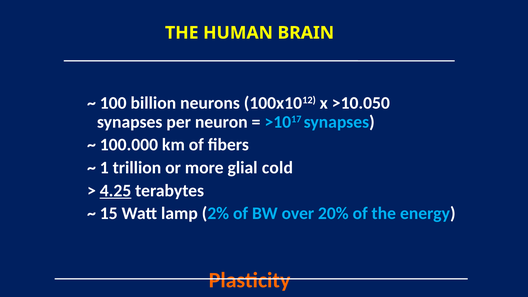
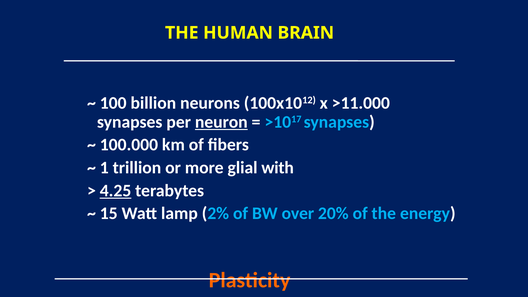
>10.050: >10.050 -> >11.000
neuron underline: none -> present
cold: cold -> with
